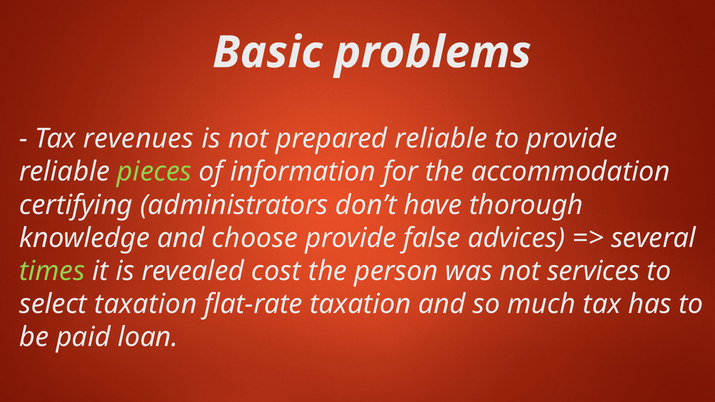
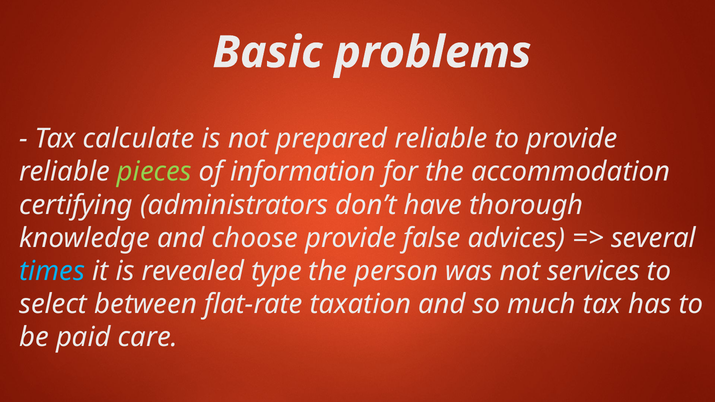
revenues: revenues -> calculate
times colour: light green -> light blue
cost: cost -> type
select taxation: taxation -> between
loan: loan -> care
